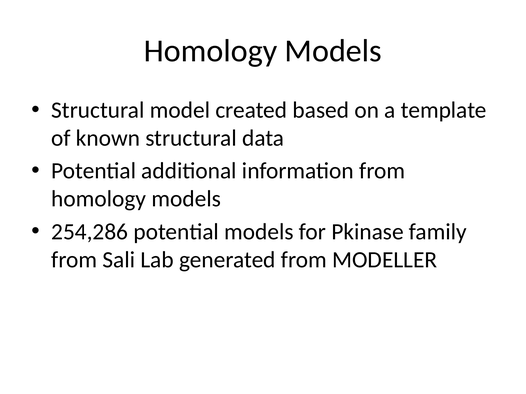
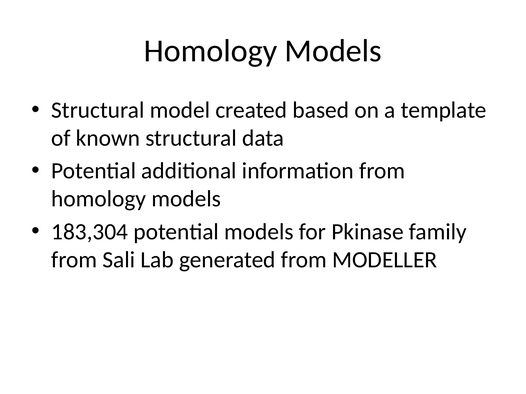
254,286: 254,286 -> 183,304
